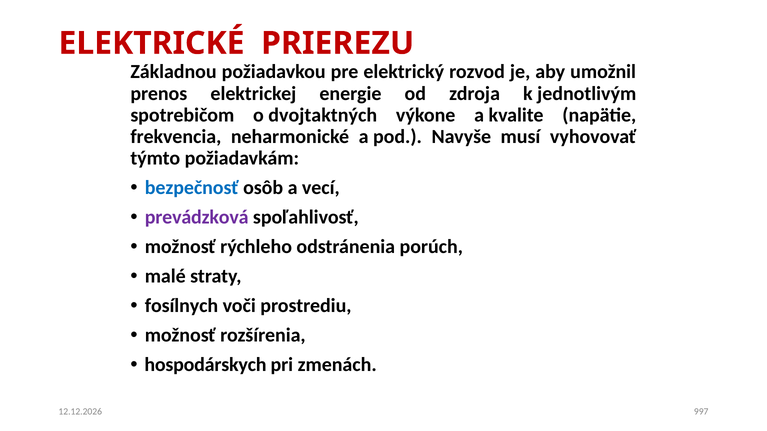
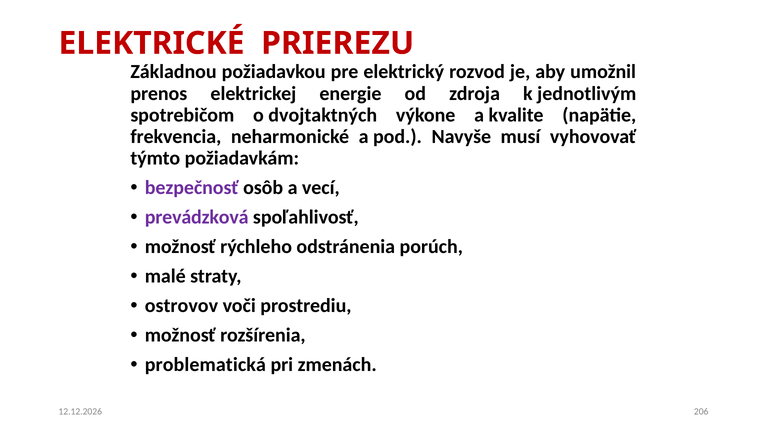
bezpečnosť colour: blue -> purple
fosílnych: fosílnych -> ostrovov
hospodárskych: hospodárskych -> problematická
997: 997 -> 206
